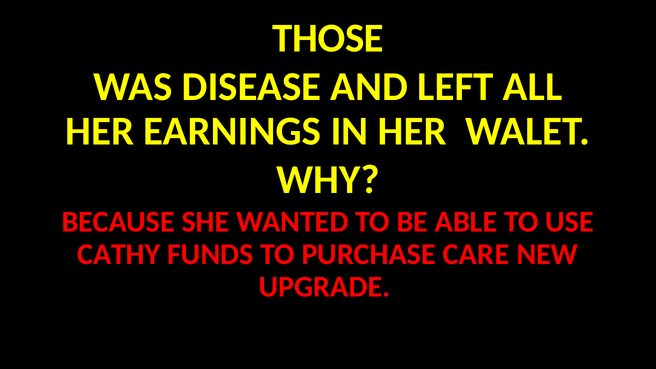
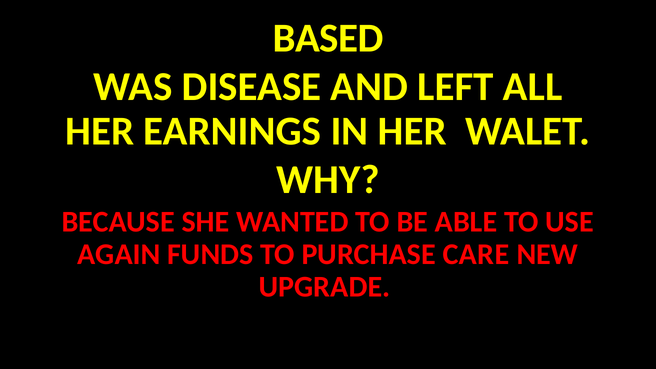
THOSE: THOSE -> BASED
CATHY: CATHY -> AGAIN
